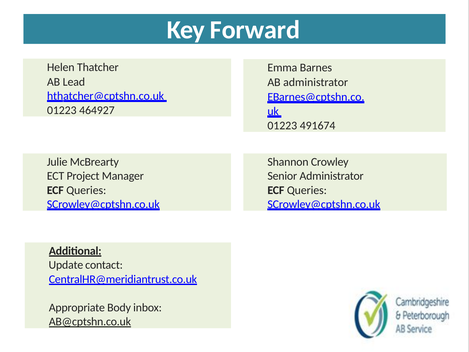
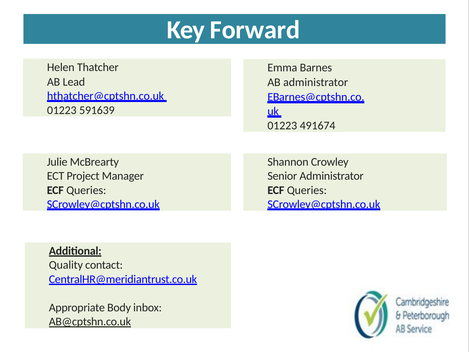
464927: 464927 -> 591639
Update: Update -> Quality
